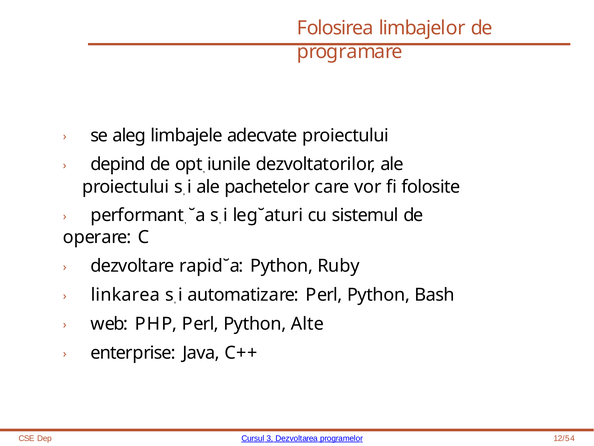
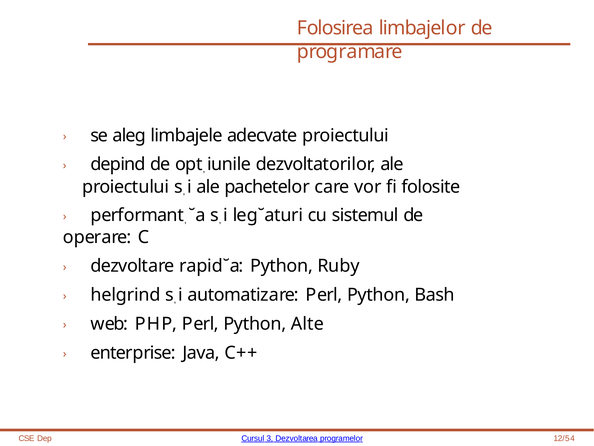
linkarea: linkarea -> helgrind
